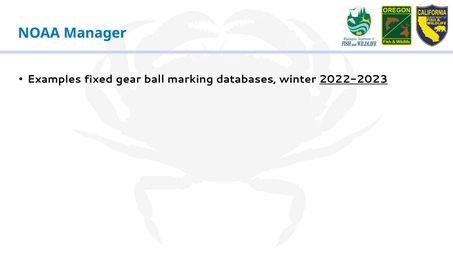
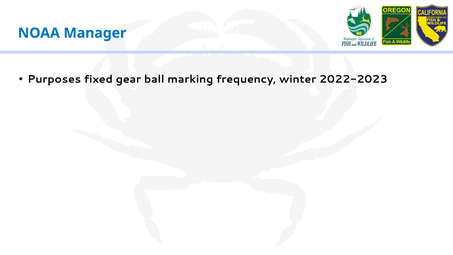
Examples: Examples -> Purposes
databases: databases -> frequency
2022-2023 underline: present -> none
